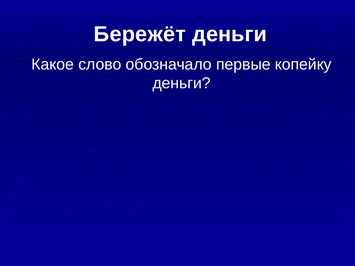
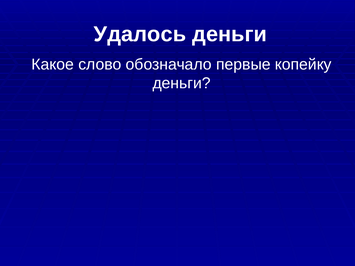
Бережёт: Бережёт -> Удалось
